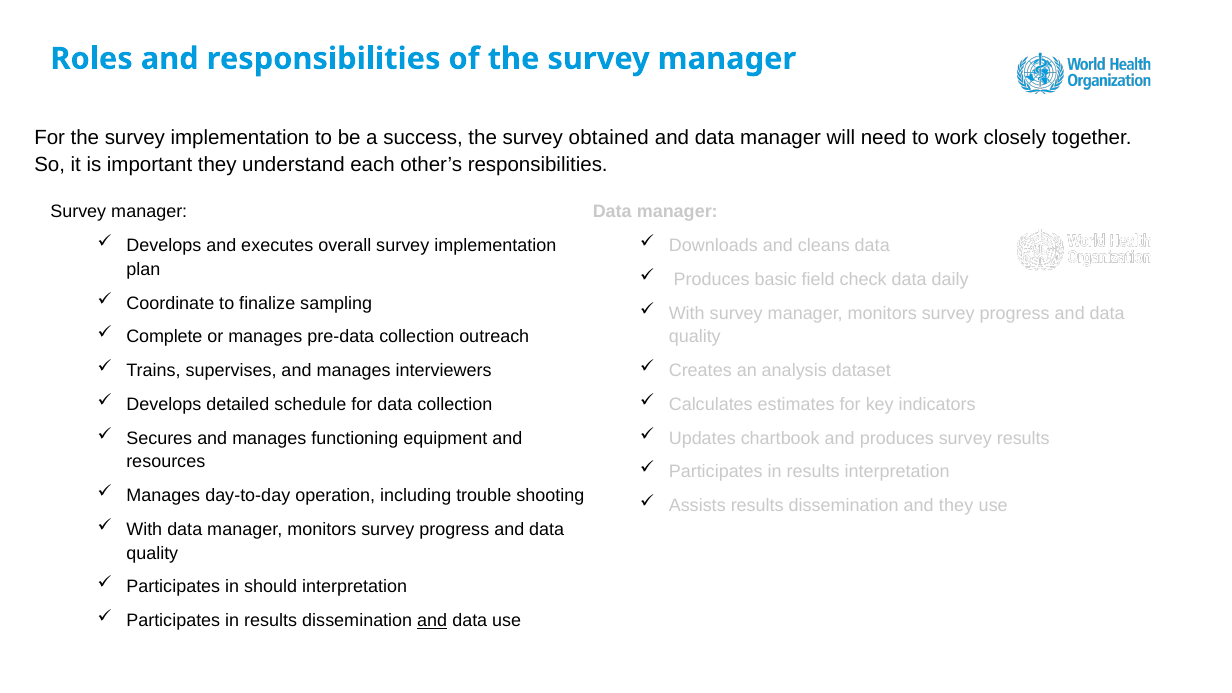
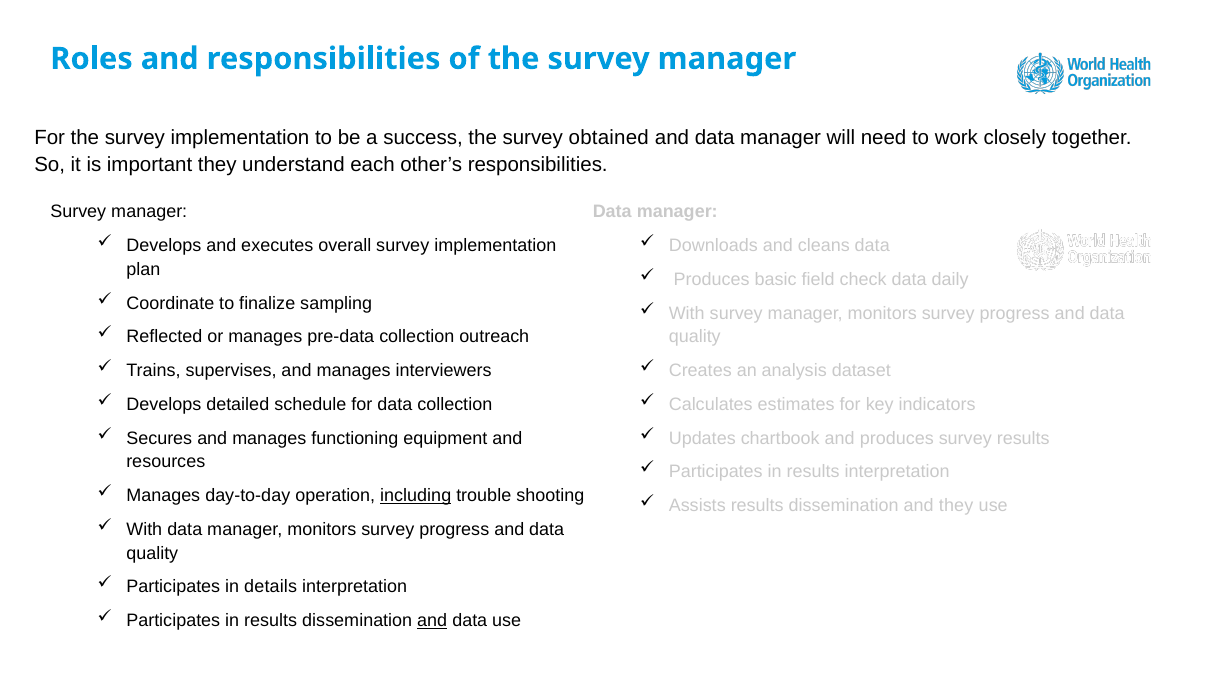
Complete: Complete -> Reflected
including underline: none -> present
should: should -> details
